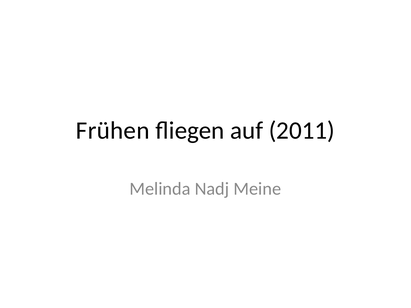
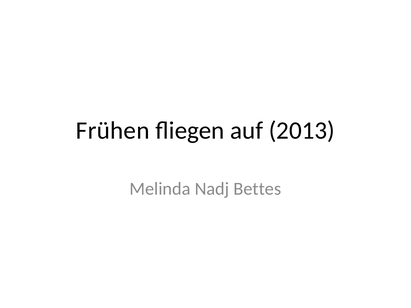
2011: 2011 -> 2013
Meine: Meine -> Bettes
